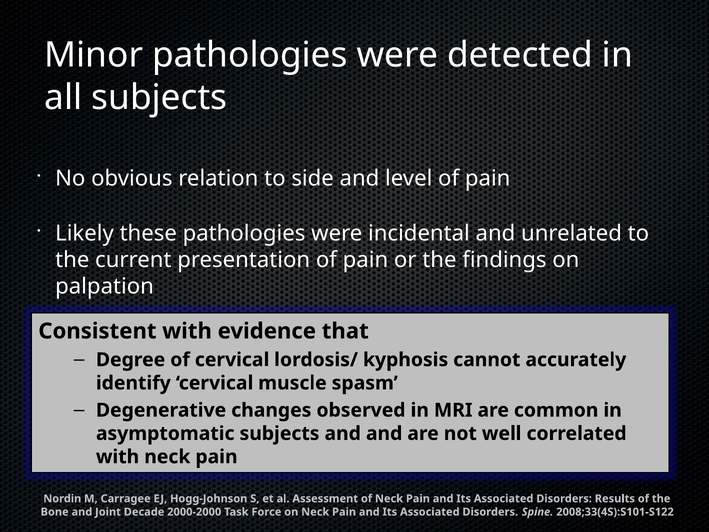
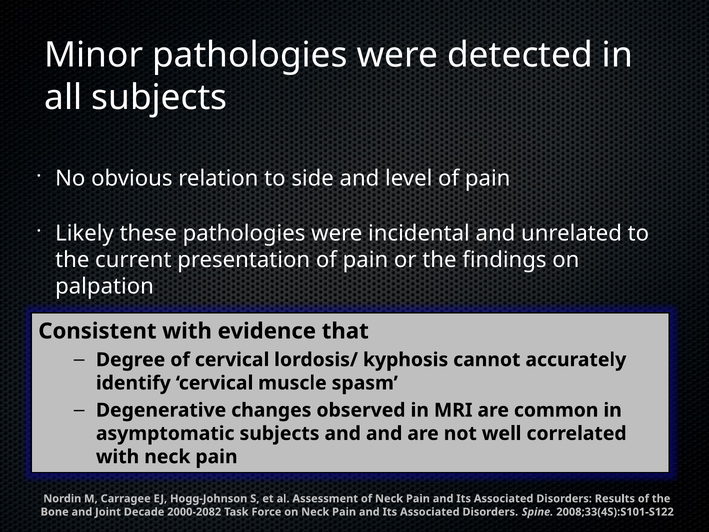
2000-2000: 2000-2000 -> 2000-2082
